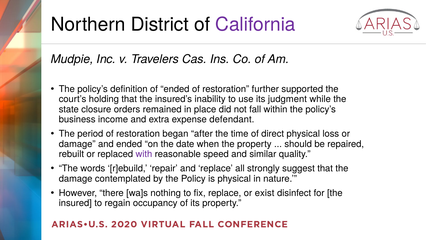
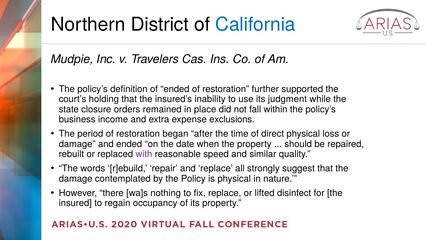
California colour: purple -> blue
defendant: defendant -> exclusions
exist: exist -> lifted
